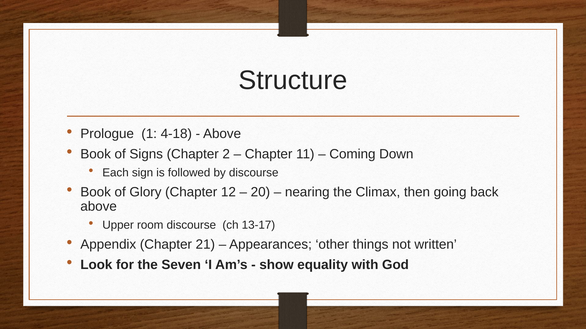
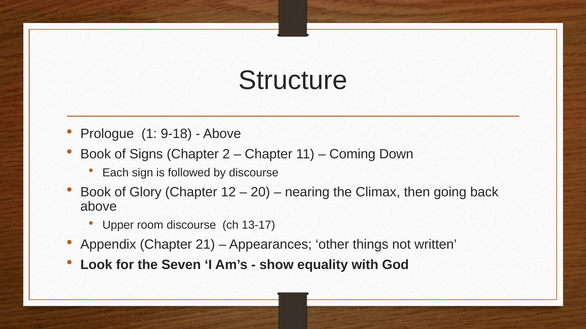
4-18: 4-18 -> 9-18
